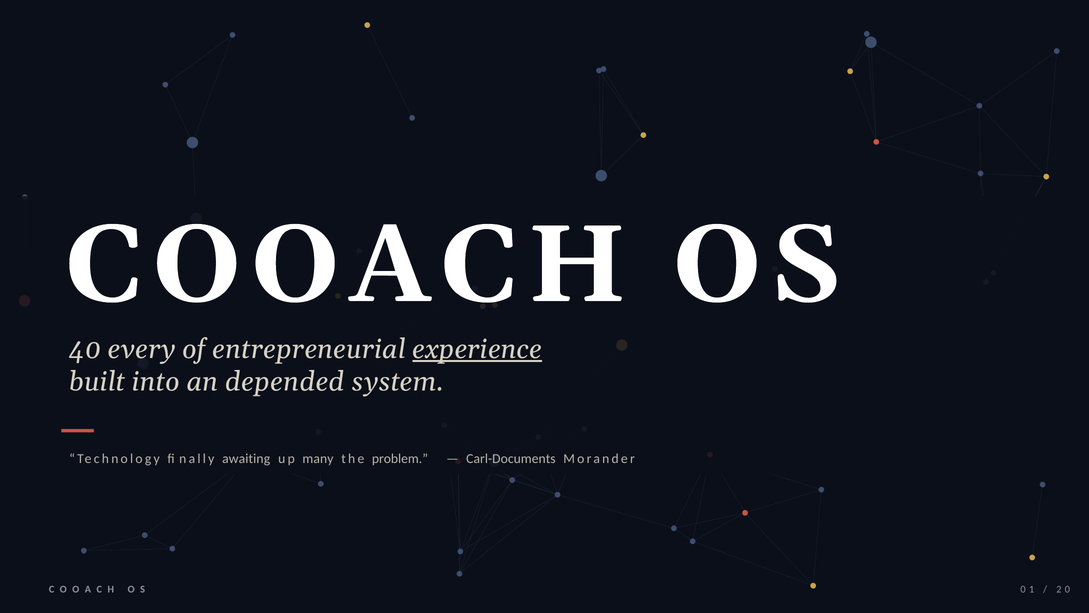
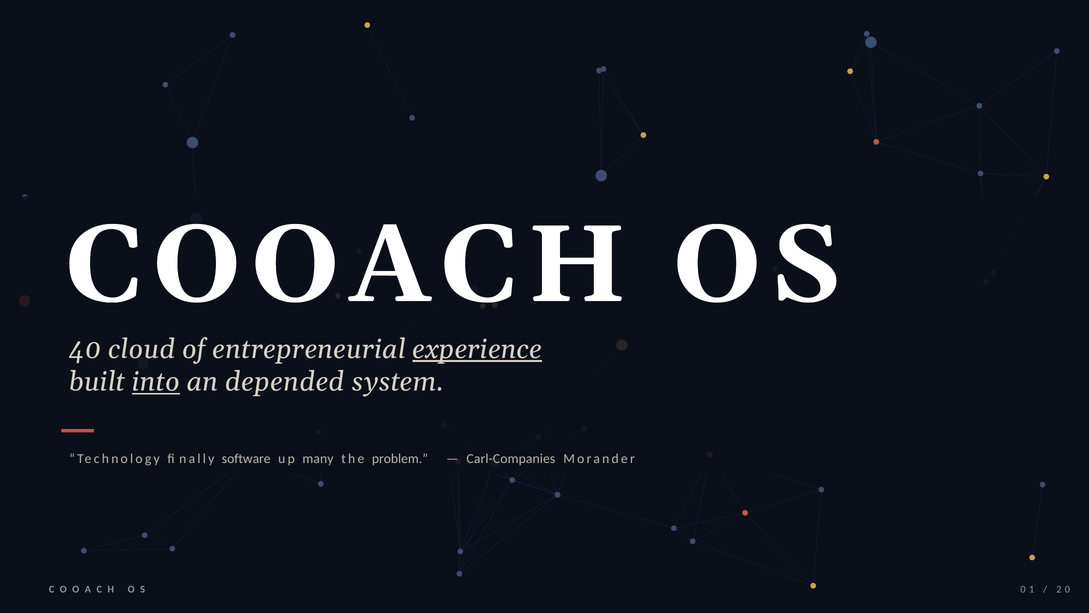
every: every -> cloud
into underline: none -> present
awaiting: awaiting -> software
Carl-Documents: Carl-Documents -> Carl-Companies
